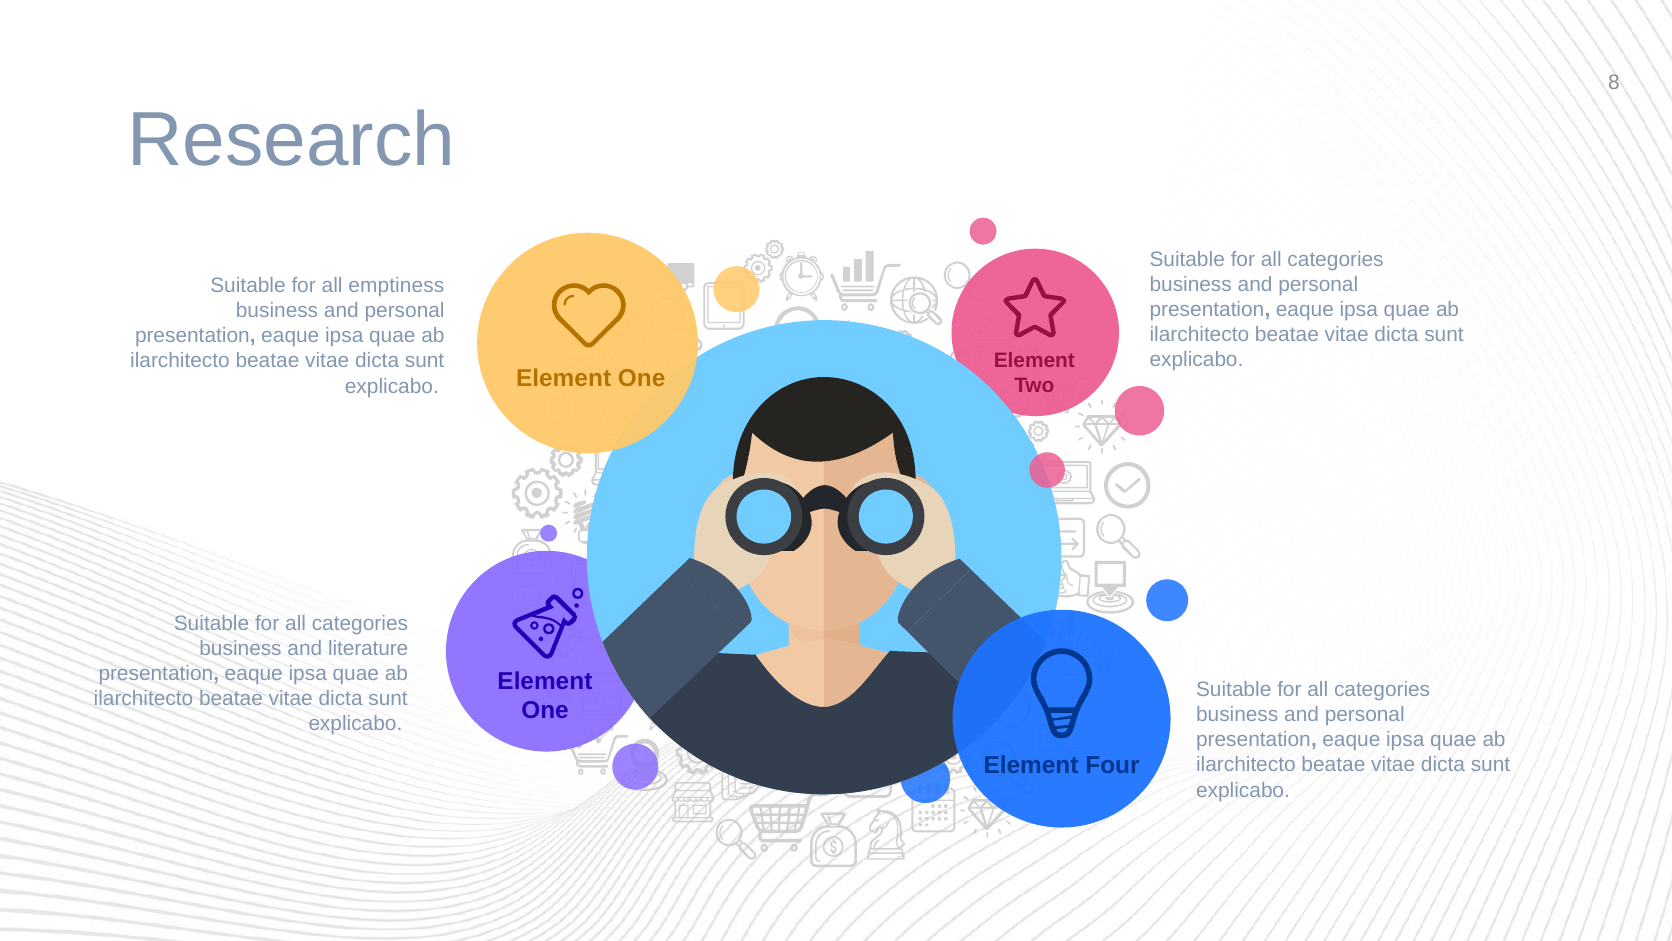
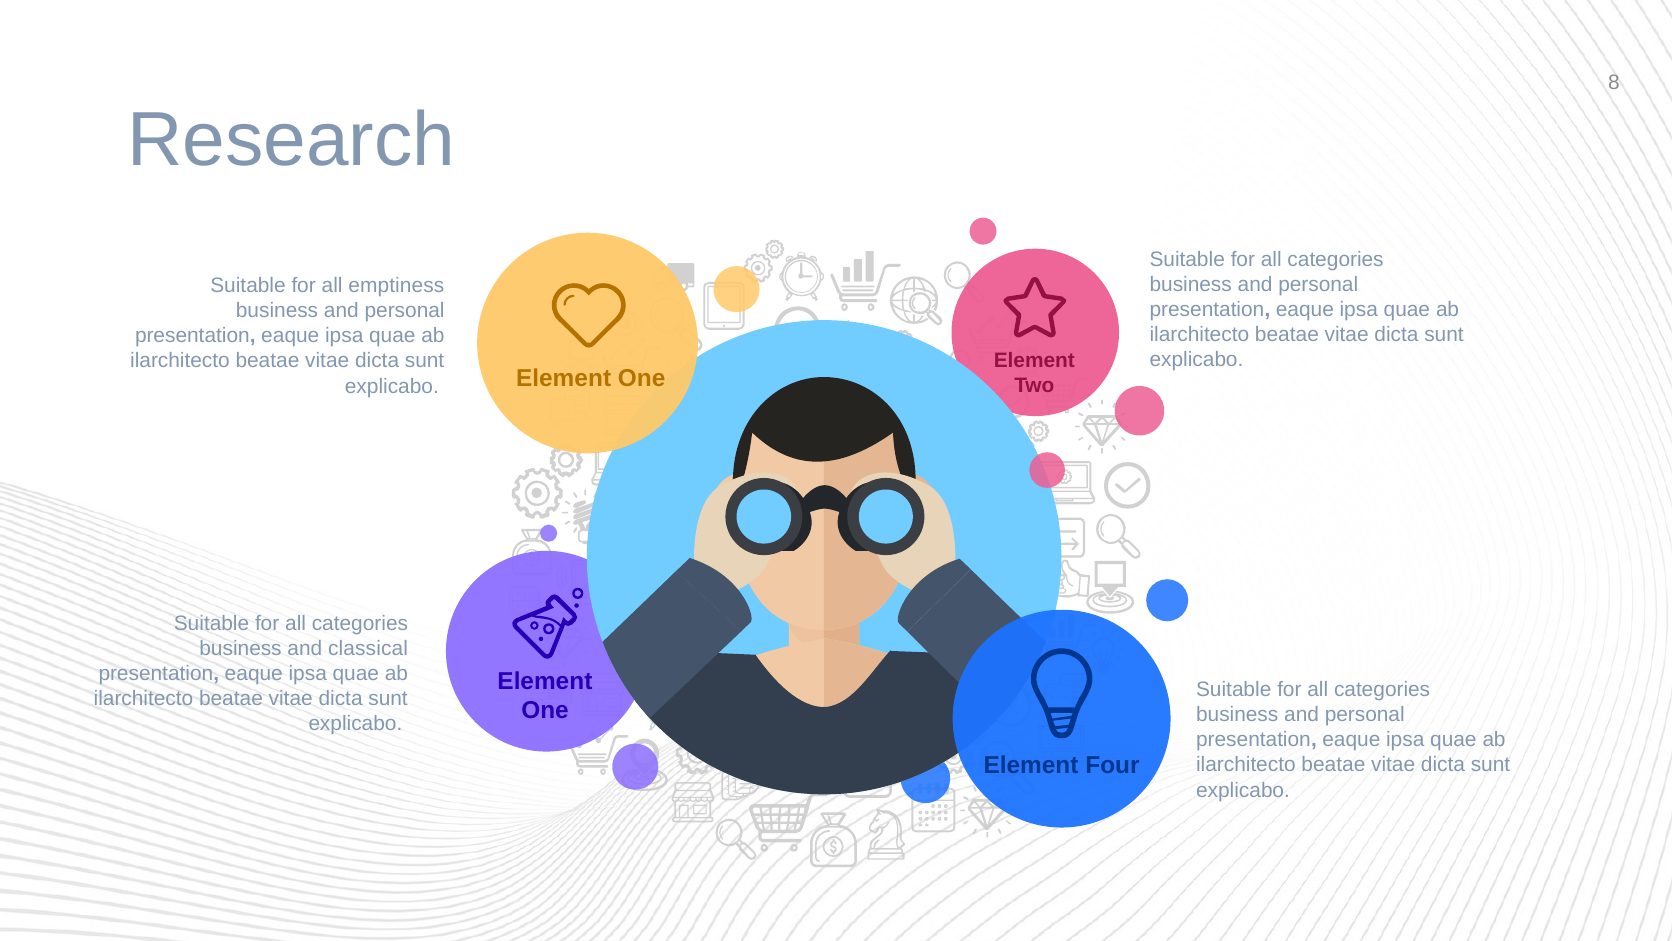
literature: literature -> classical
